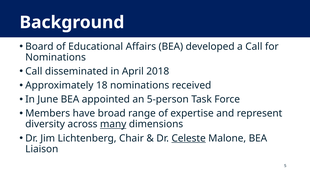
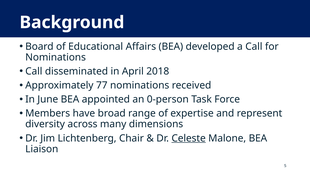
18: 18 -> 77
5-person: 5-person -> 0-person
many underline: present -> none
